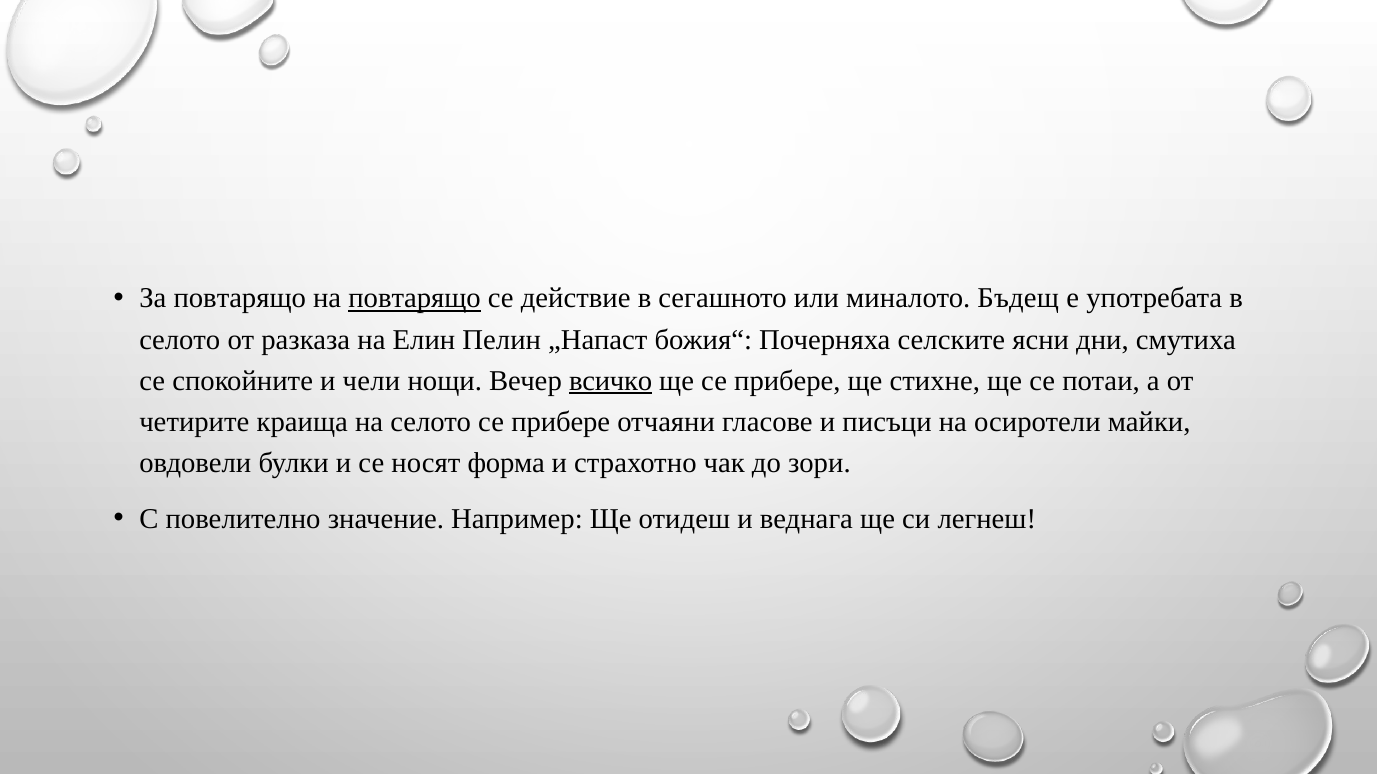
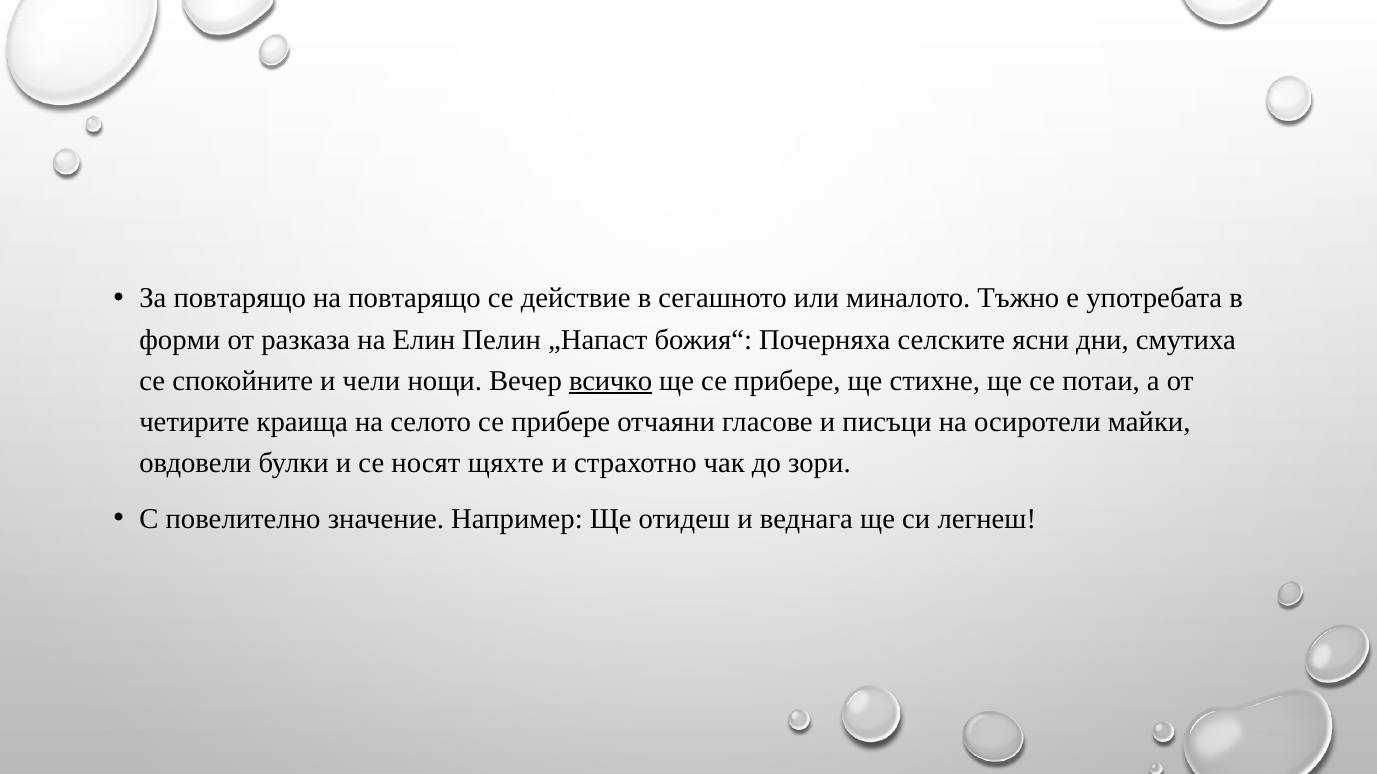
повтарящо at (415, 299) underline: present -> none
Бъдещ: Бъдещ -> Тъжно
селото at (180, 340): селото -> форми
форма: форма -> щяхте
